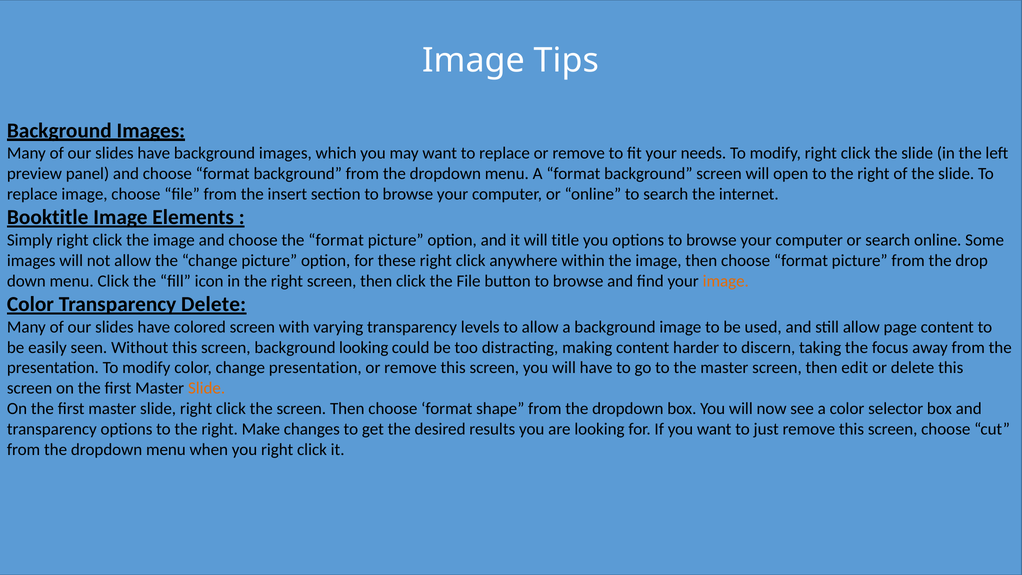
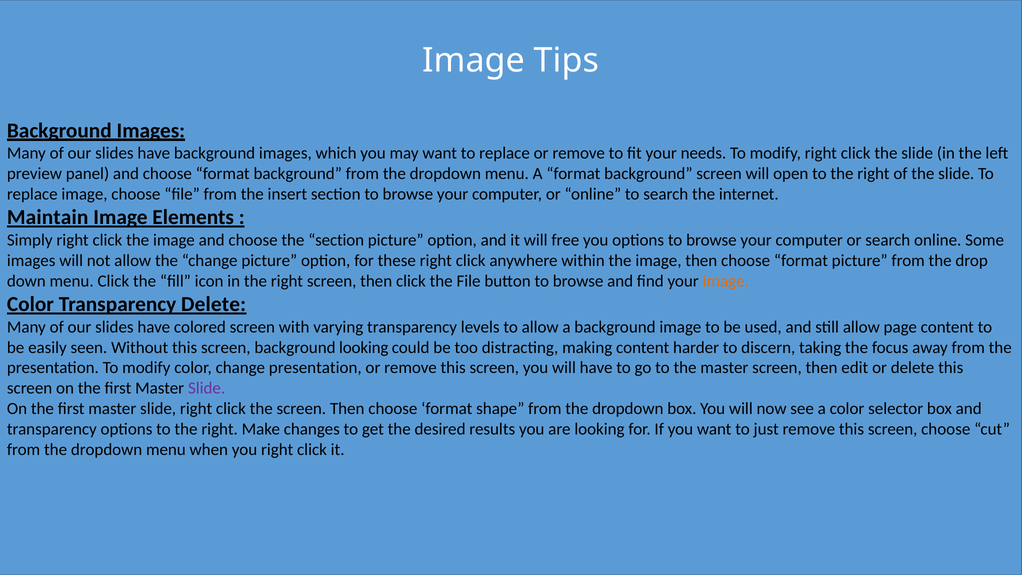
Booktitle: Booktitle -> Maintain
the format: format -> section
title: title -> free
Slide at (207, 388) colour: orange -> purple
